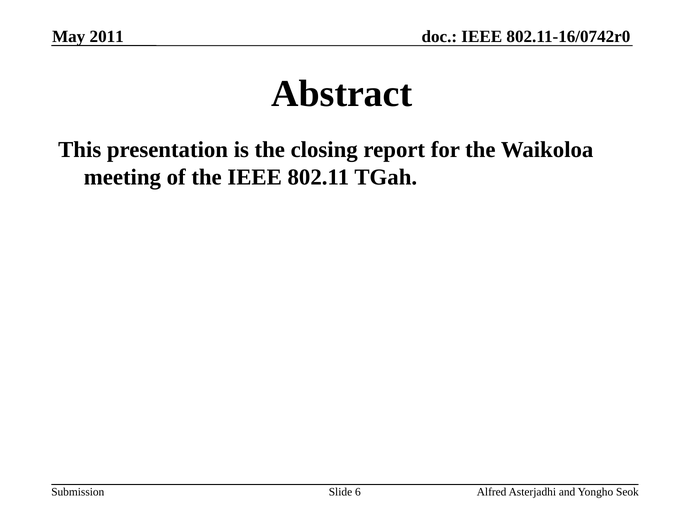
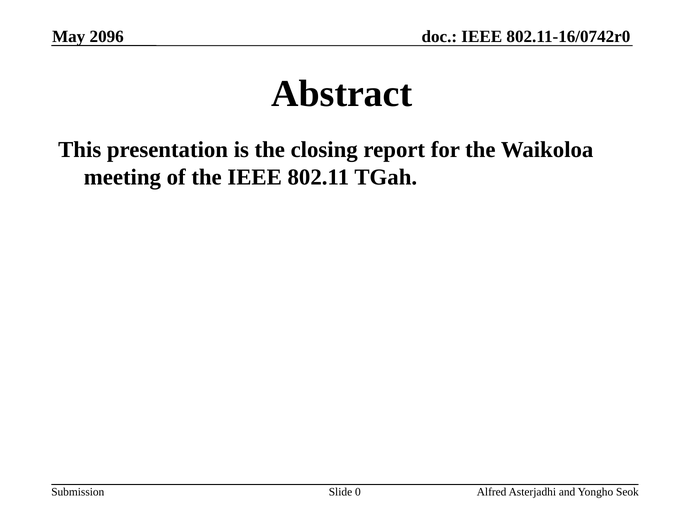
2011: 2011 -> 2096
6: 6 -> 0
